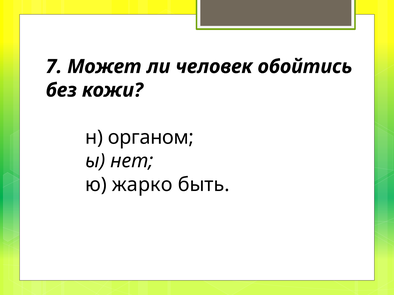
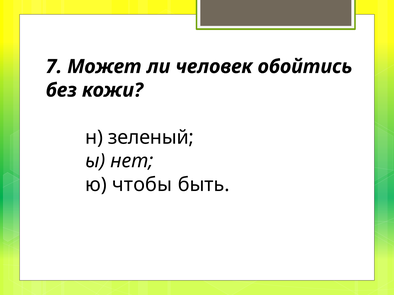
органом: органом -> зеленый
жарко: жарко -> чтобы
